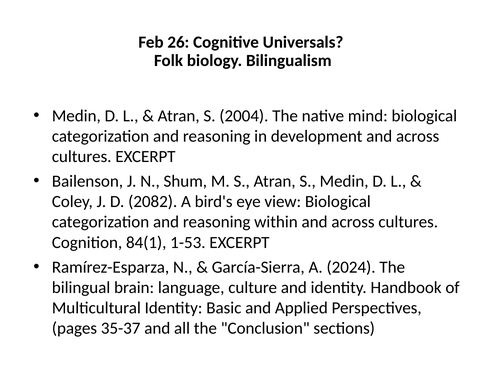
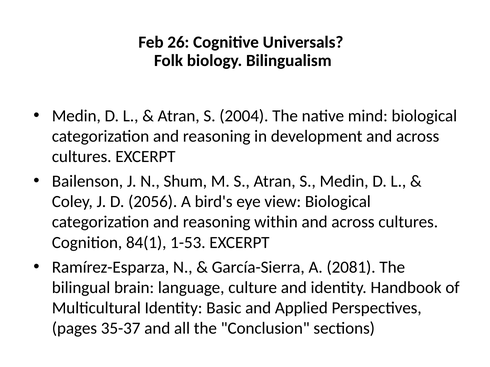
2082: 2082 -> 2056
2024: 2024 -> 2081
